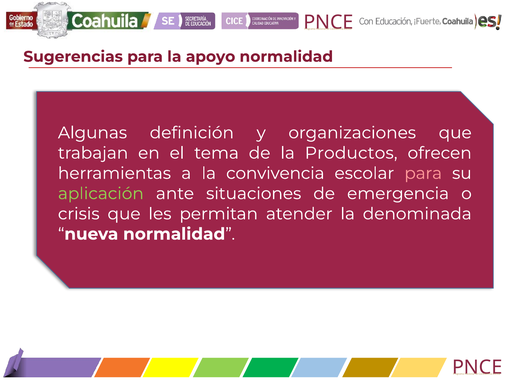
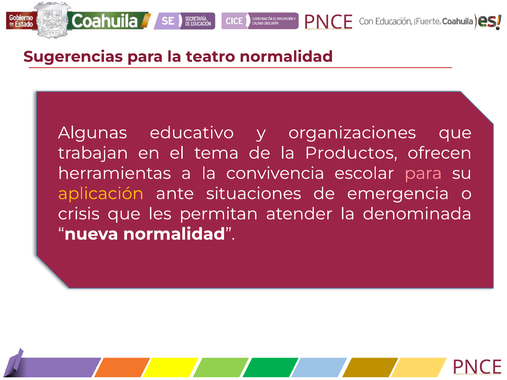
apoyo: apoyo -> teatro
definición: definición -> educativo
aplicación colour: light green -> yellow
